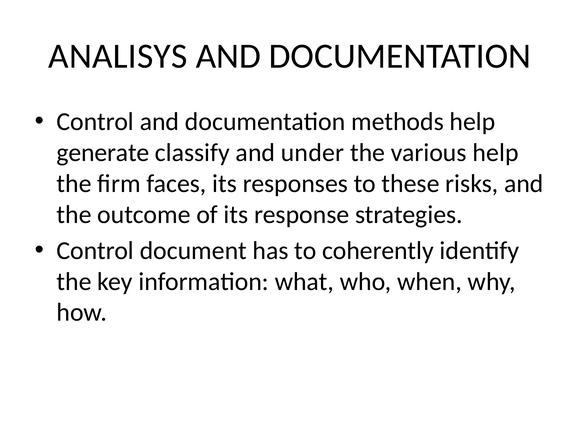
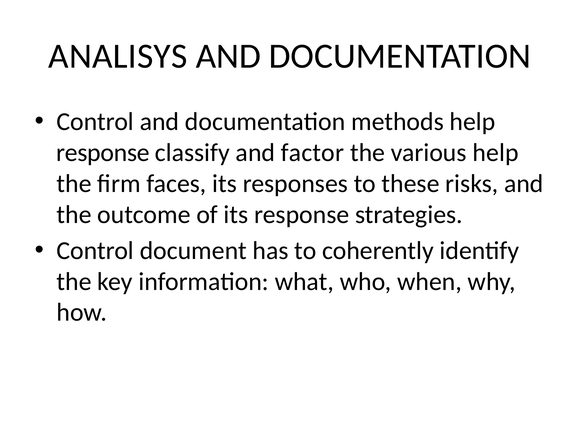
generate at (103, 153): generate -> response
under: under -> factor
